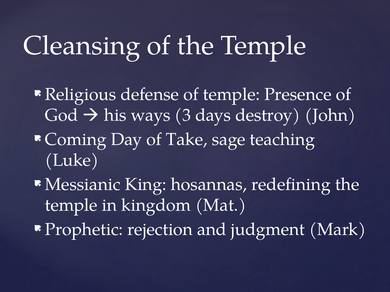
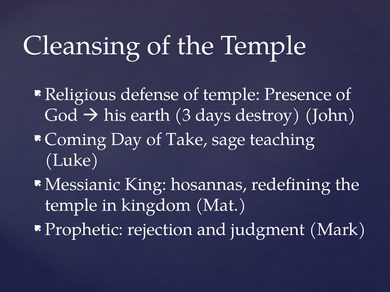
ways: ways -> earth
